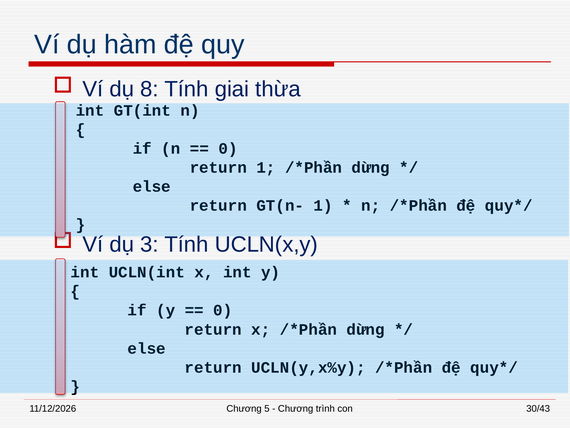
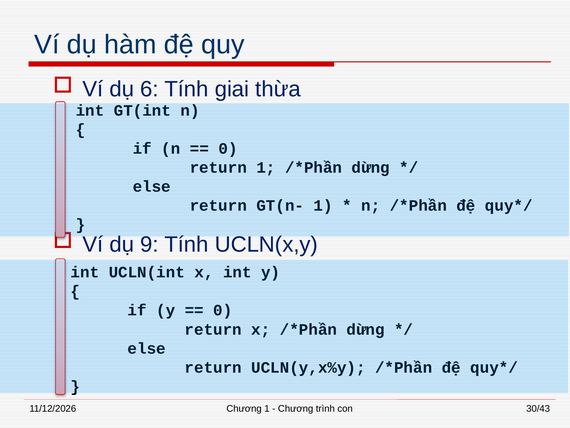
8: 8 -> 6
3: 3 -> 9
Chương 5: 5 -> 1
